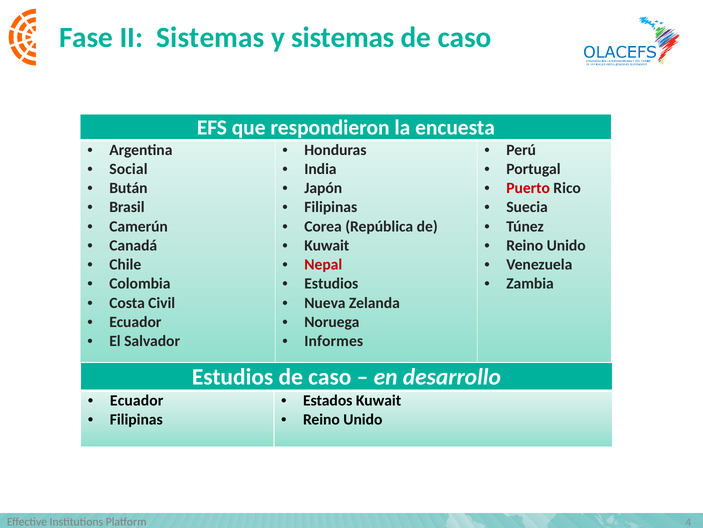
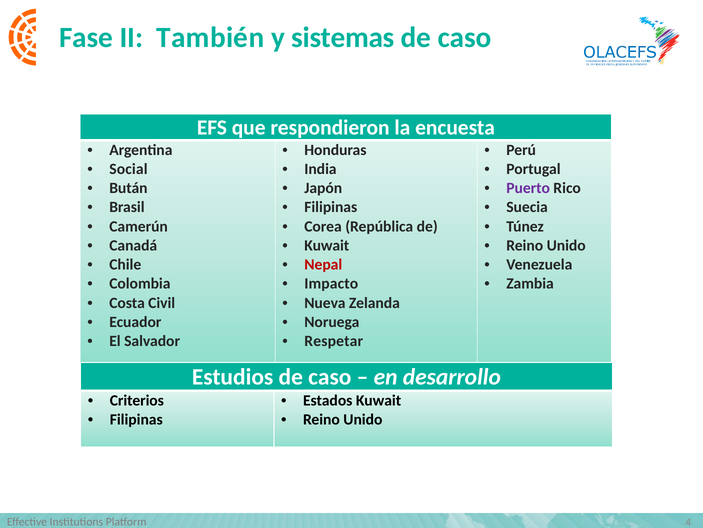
II Sistemas: Sistemas -> También
Puerto colour: red -> purple
Estudios at (331, 283): Estudios -> Impacto
Informes: Informes -> Respetar
Ecuador at (137, 400): Ecuador -> Criterios
